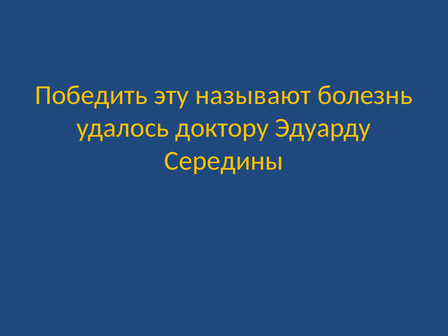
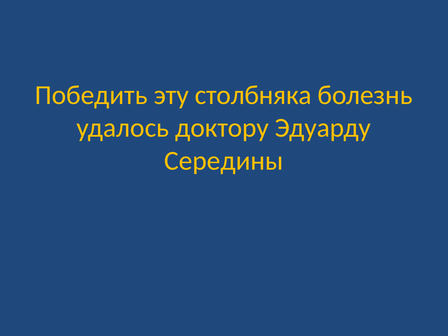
называют: называют -> столбняка
